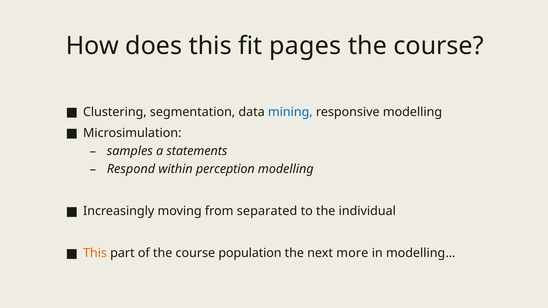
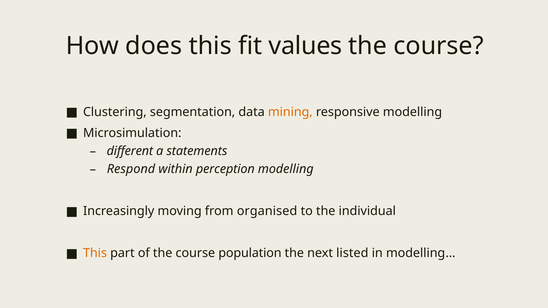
pages: pages -> values
mining colour: blue -> orange
samples: samples -> different
separated: separated -> organised
more: more -> listed
